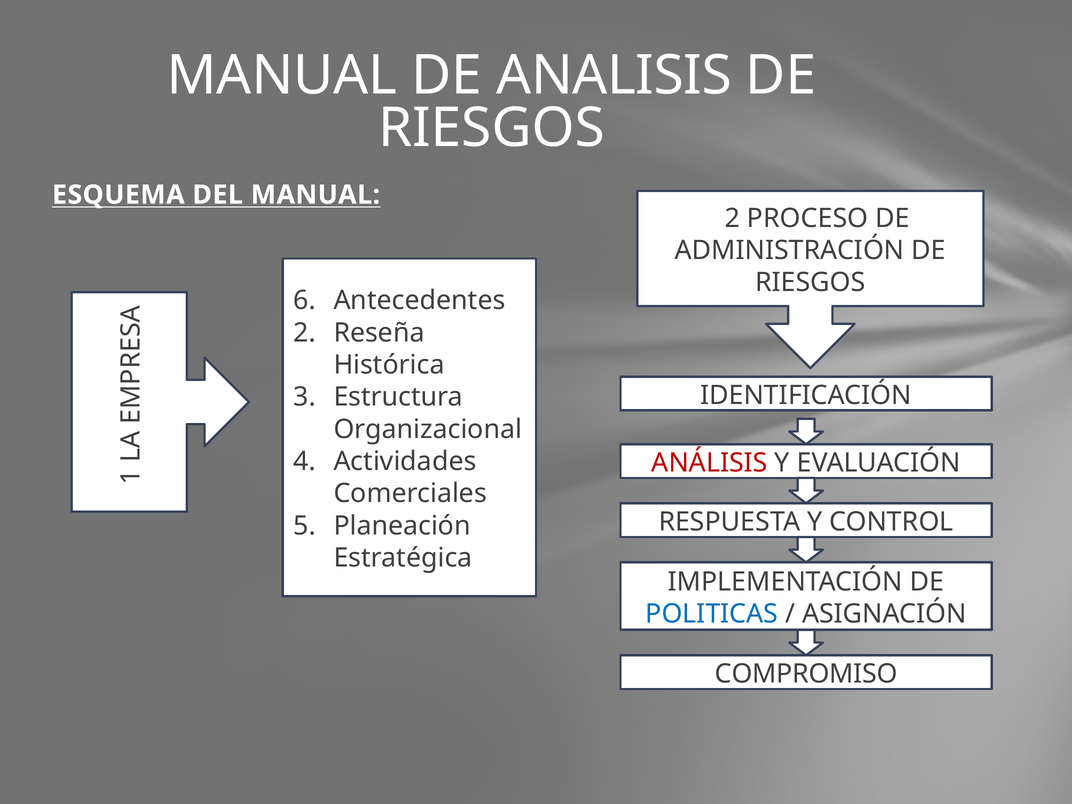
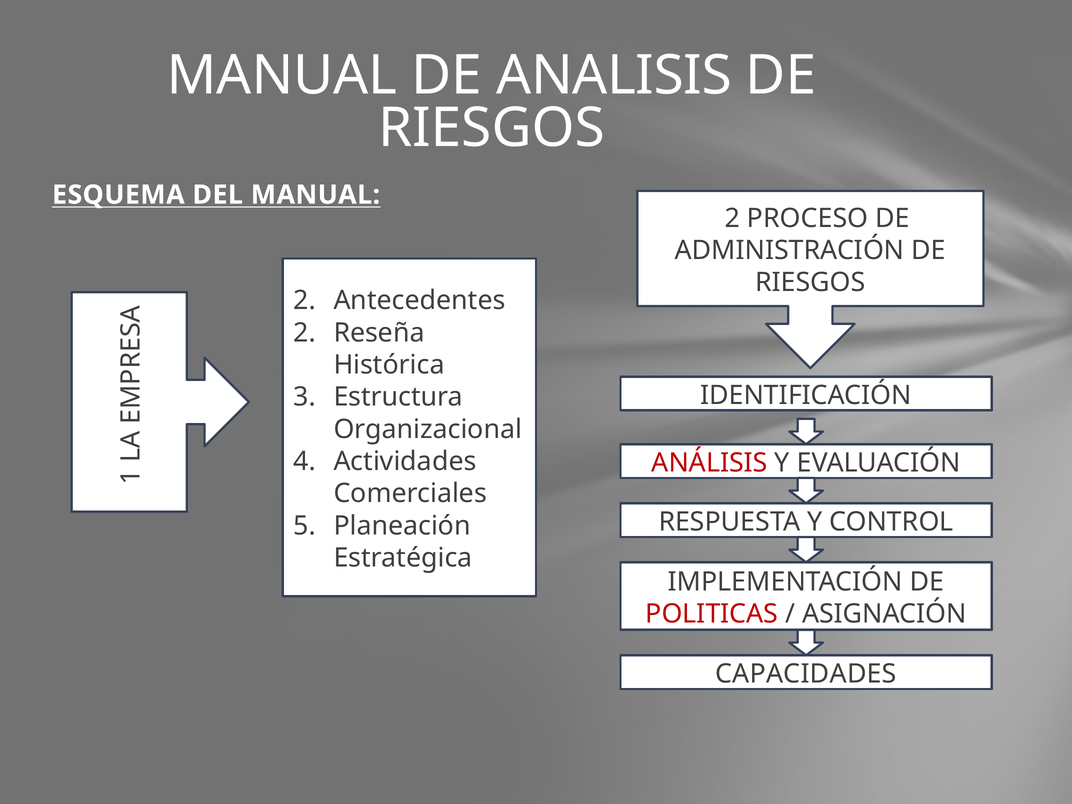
6 at (305, 301): 6 -> 2
POLITICAS colour: blue -> red
COMPROMISO: COMPROMISO -> CAPACIDADES
